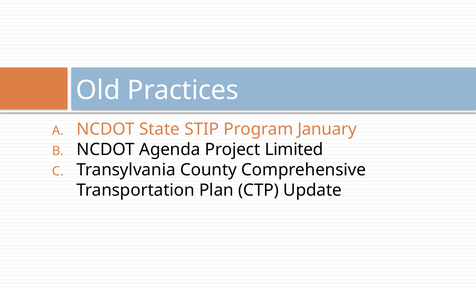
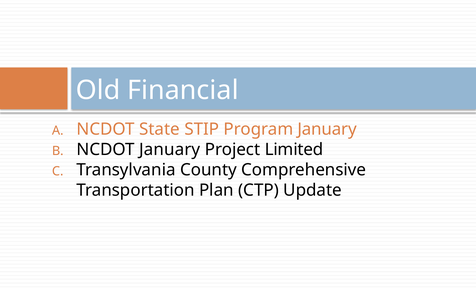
Practices: Practices -> Financial
NCDOT Agenda: Agenda -> January
